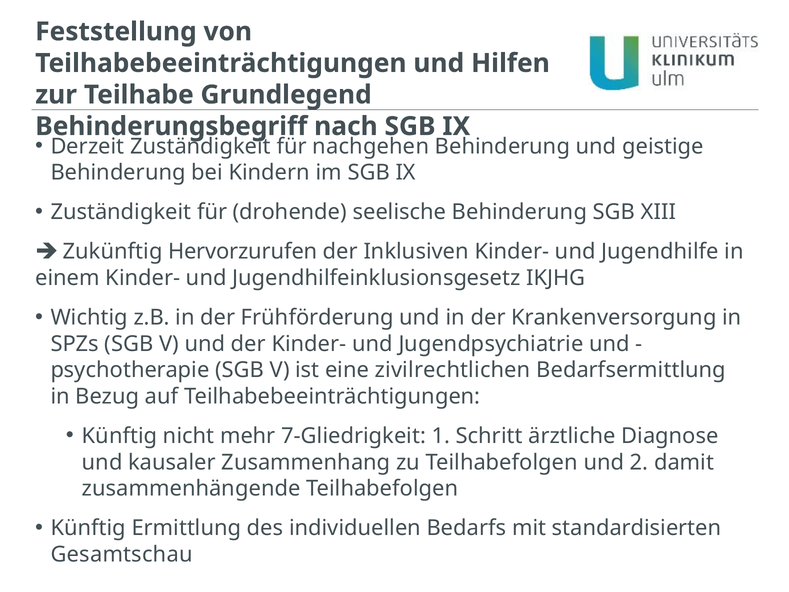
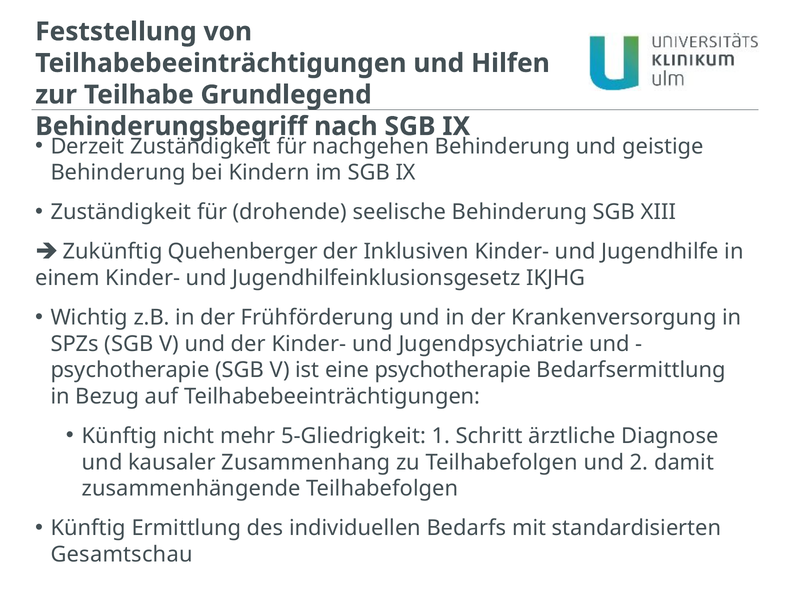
Hervorzurufen: Hervorzurufen -> Quehenberger
eine zivilrechtlichen: zivilrechtlichen -> psychotherapie
7-Gliedrigkeit: 7-Gliedrigkeit -> 5-Gliedrigkeit
